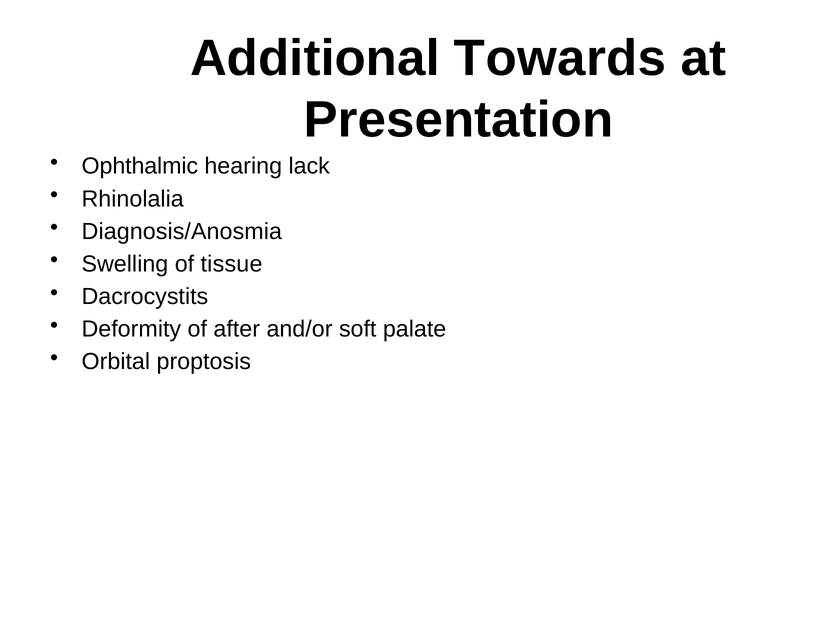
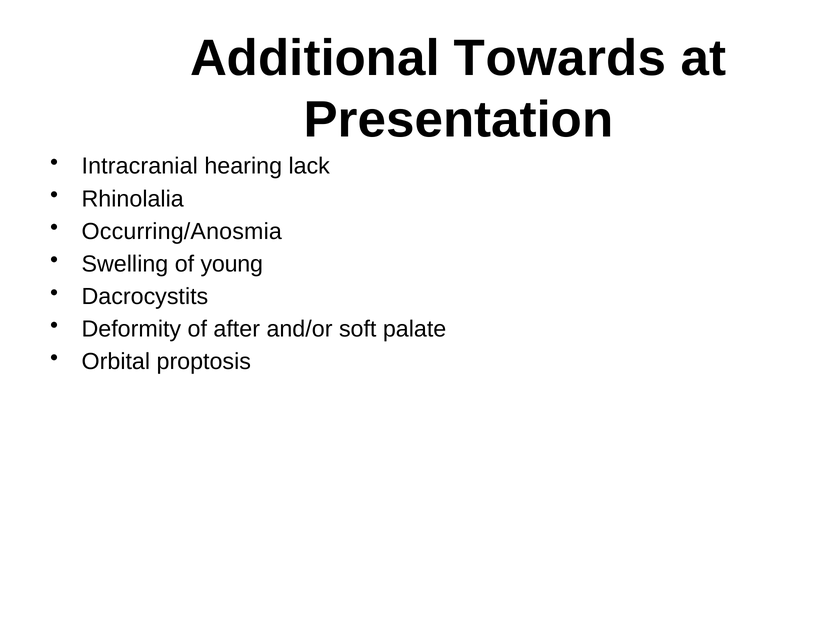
Ophthalmic: Ophthalmic -> Intracranial
Diagnosis/Anosmia: Diagnosis/Anosmia -> Occurring/Anosmia
tissue: tissue -> young
